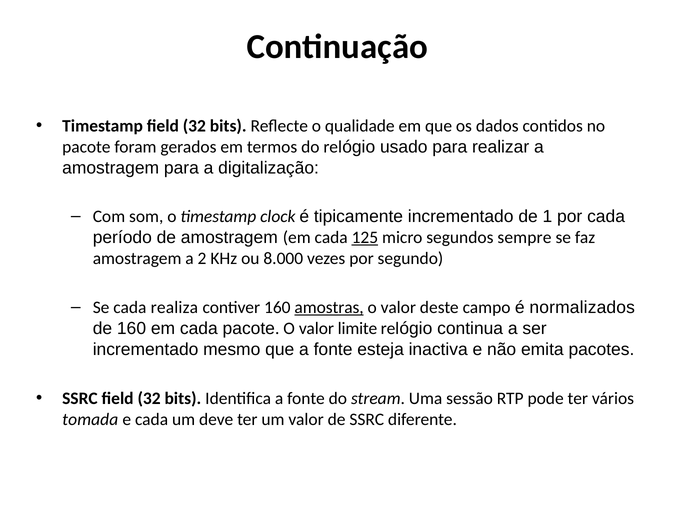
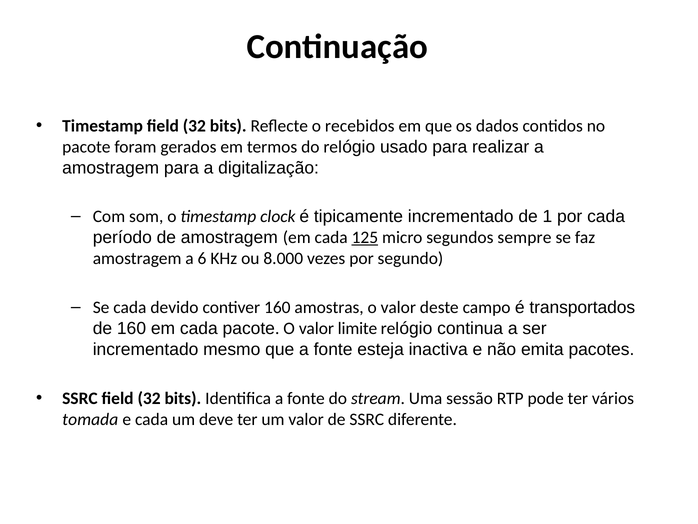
qualidade: qualidade -> recebidos
2: 2 -> 6
realiza: realiza -> devido
amostras underline: present -> none
normalizados: normalizados -> transportados
